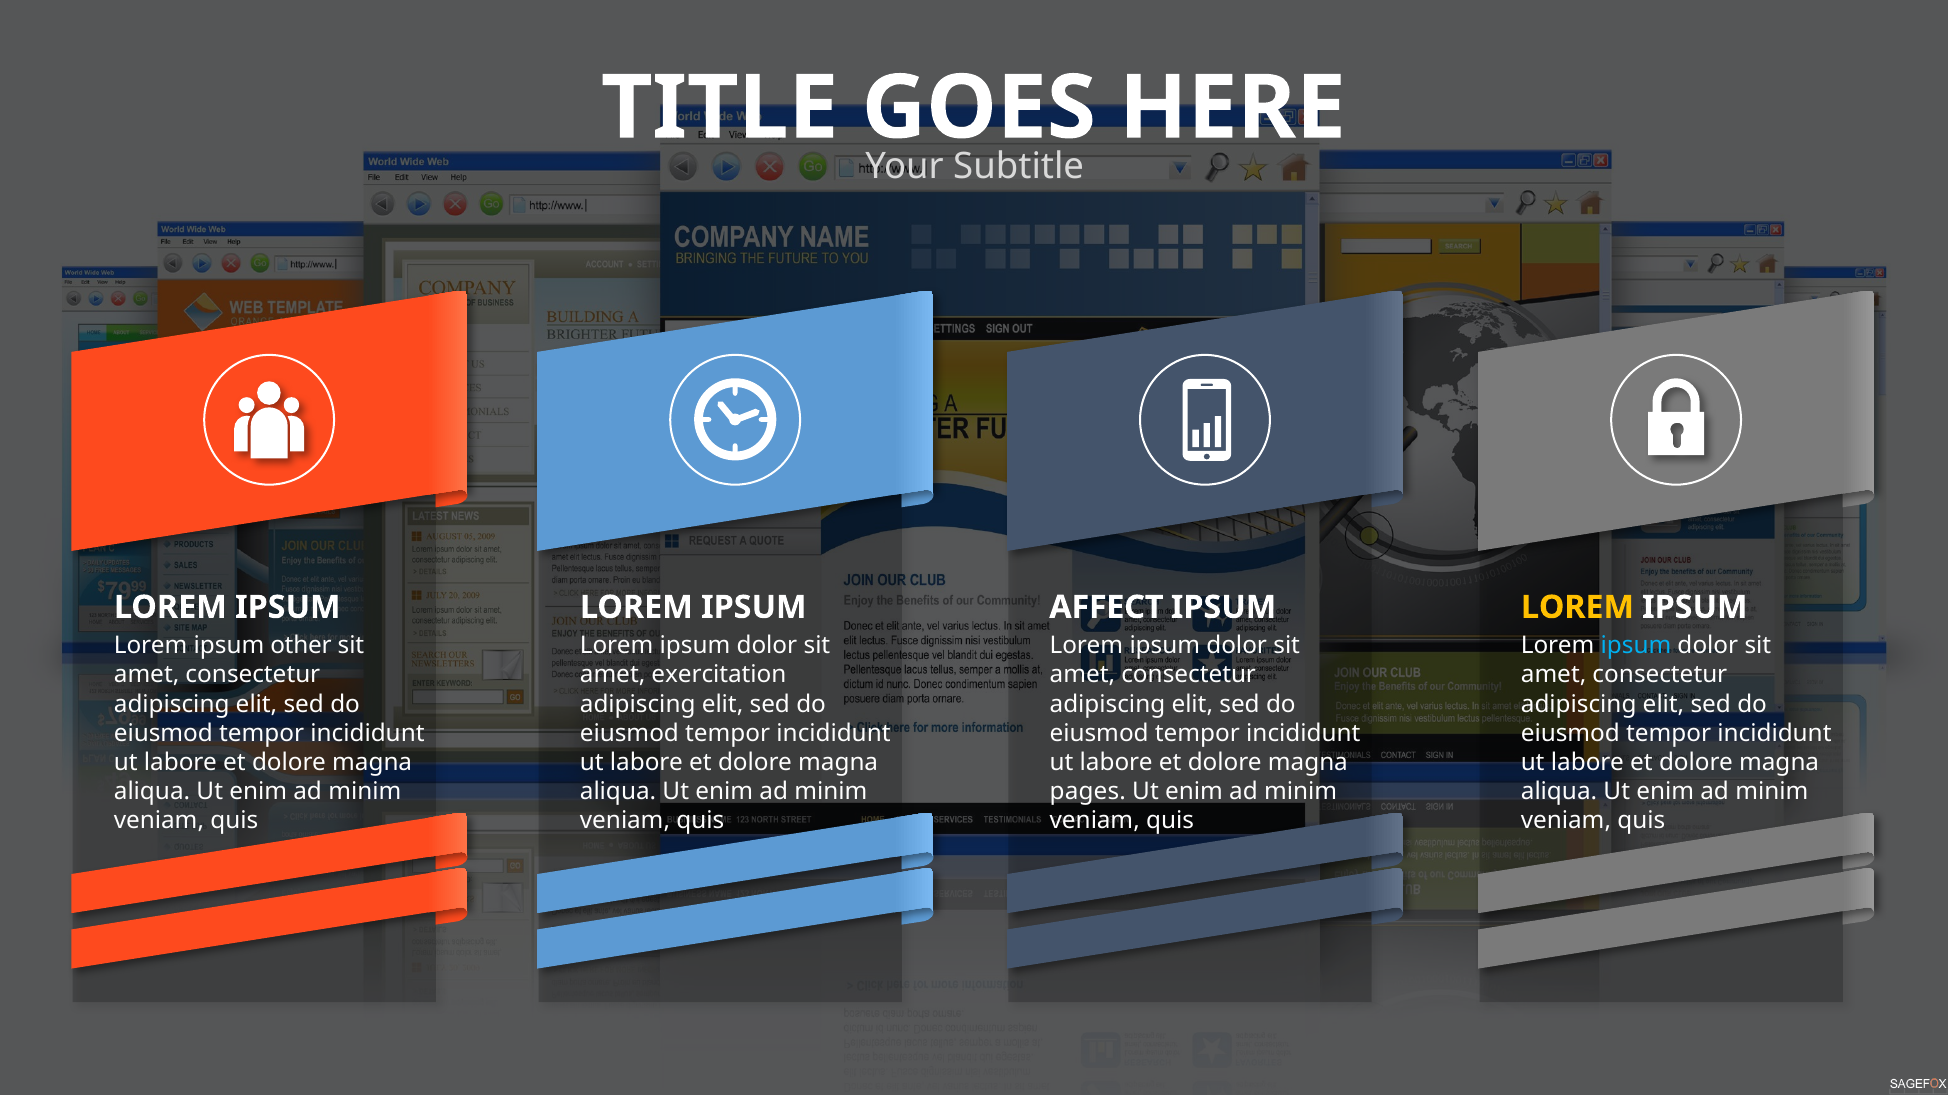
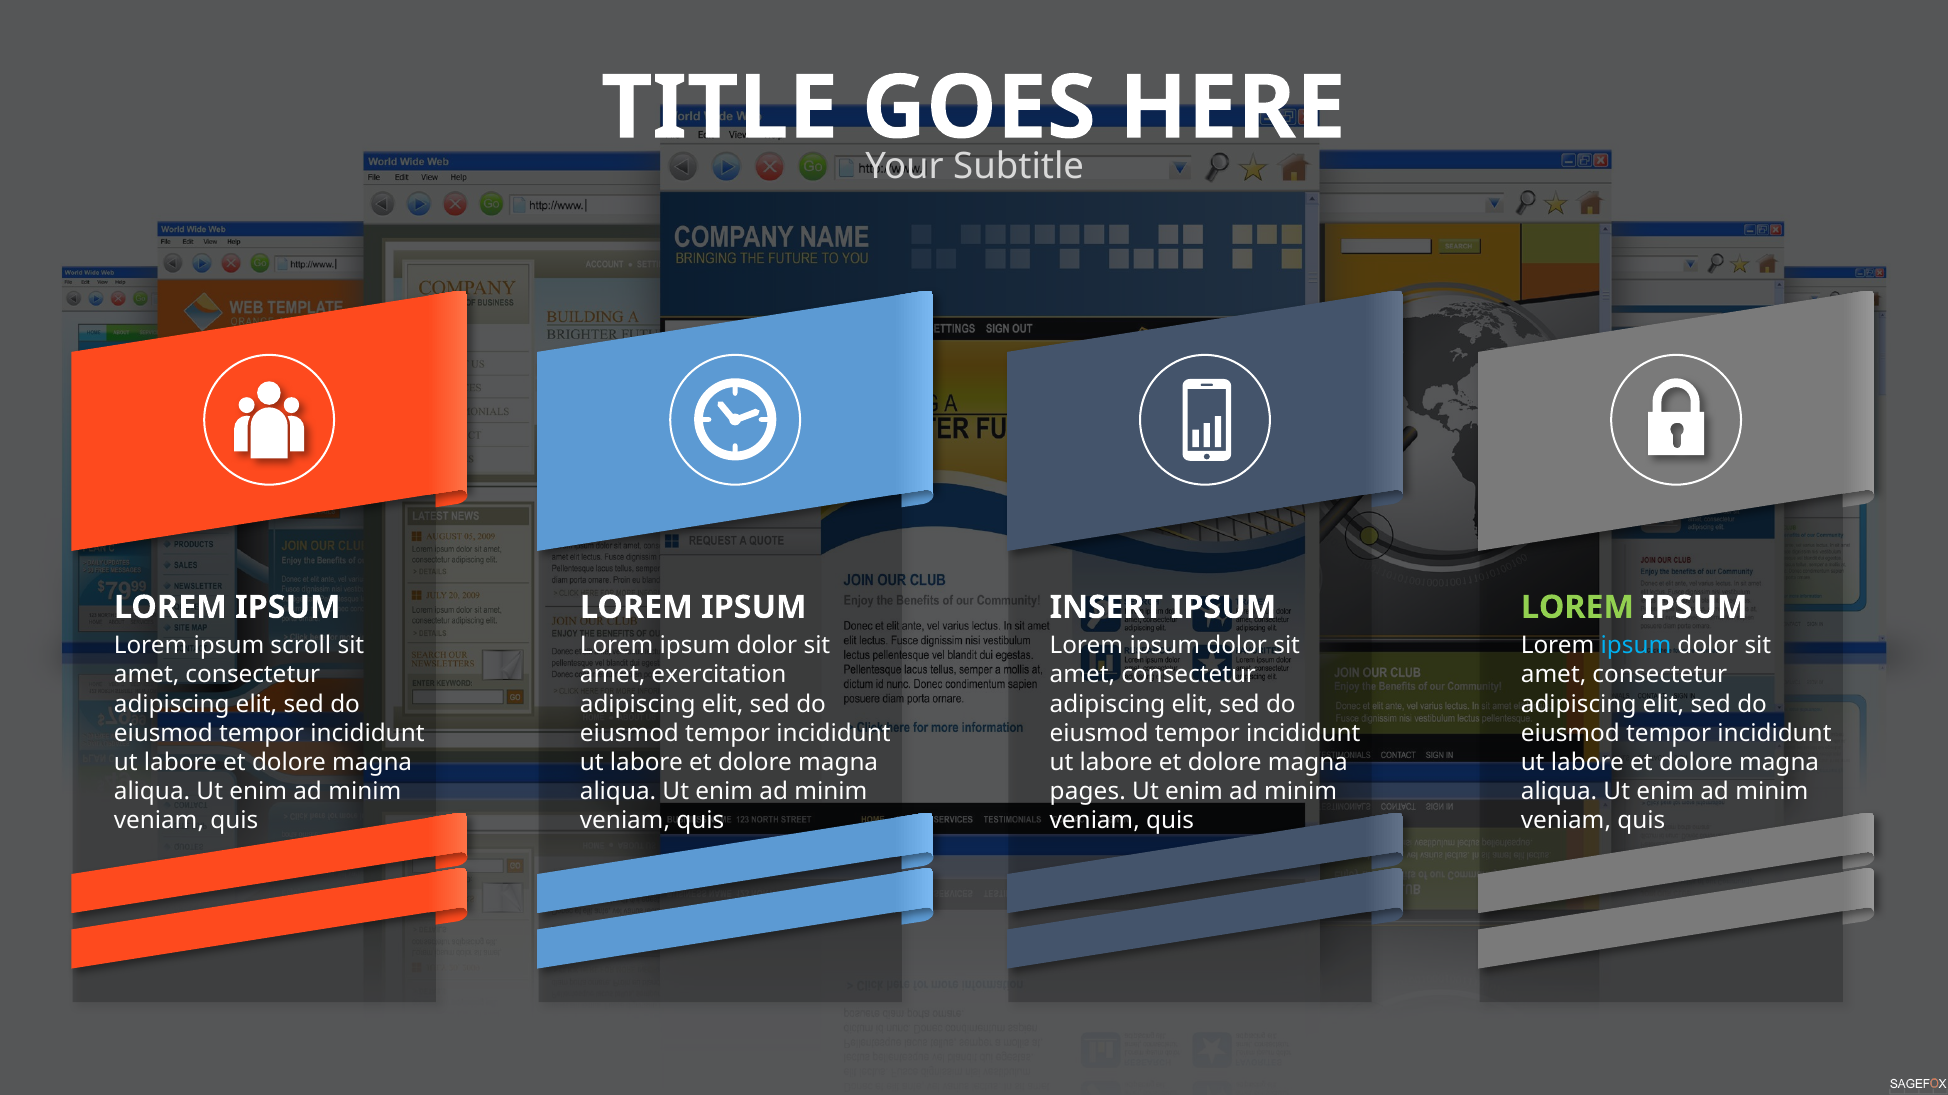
AFFECT: AFFECT -> INSERT
LOREM at (1577, 608) colour: yellow -> light green
other: other -> scroll
